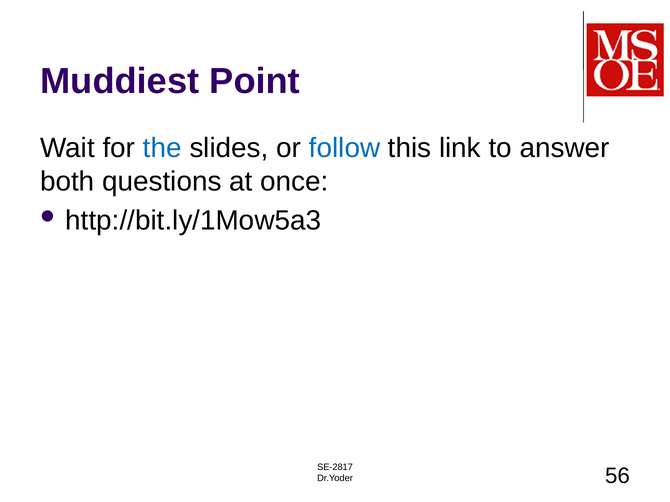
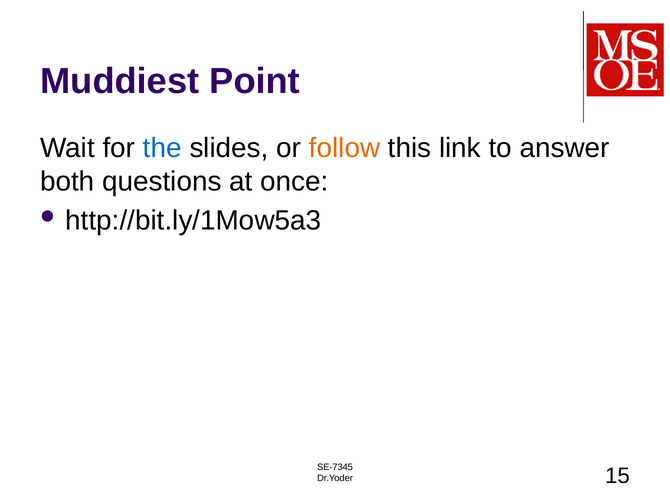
follow colour: blue -> orange
SE-2817: SE-2817 -> SE-7345
56: 56 -> 15
